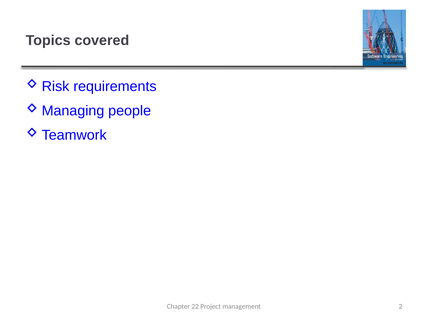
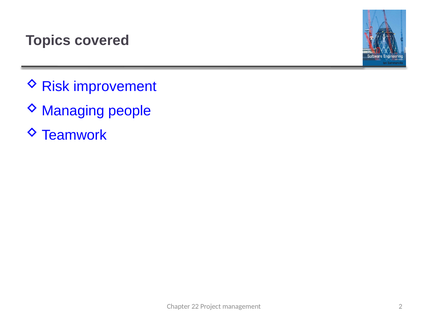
requirements: requirements -> improvement
